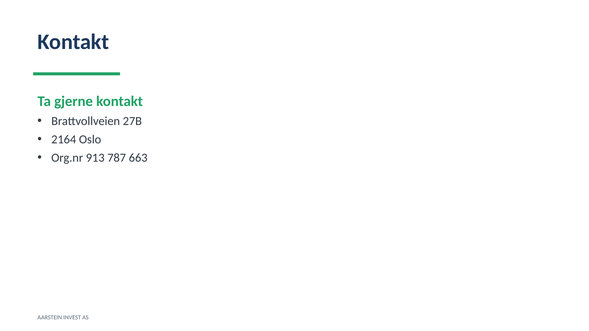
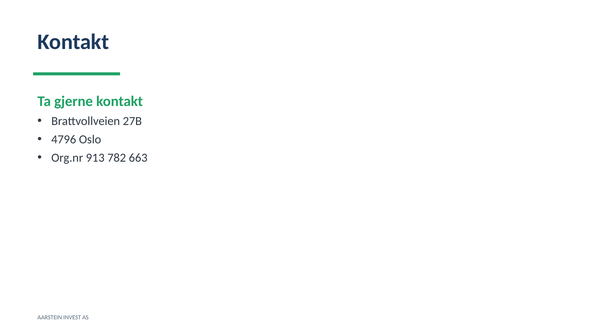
2164: 2164 -> 4796
787: 787 -> 782
